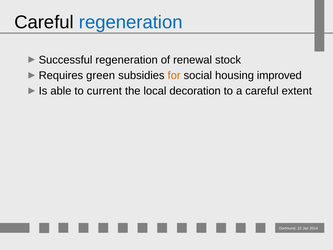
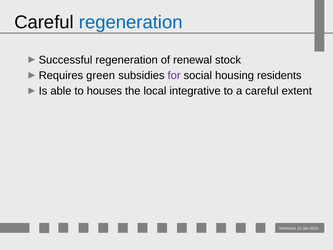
for colour: orange -> purple
improved: improved -> residents
current: current -> houses
decoration: decoration -> integrative
